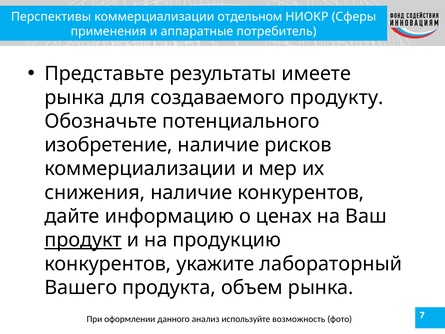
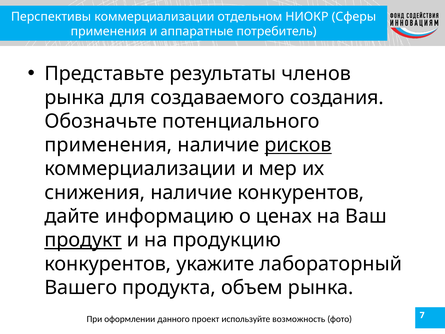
имеете: имеете -> членов
продукту: продукту -> создания
изобретение at (108, 145): изобретение -> применения
рисков underline: none -> present
анализ: анализ -> проект
